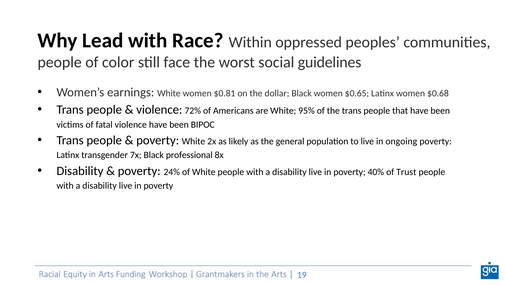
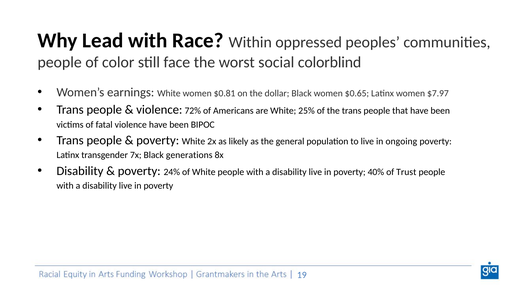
guidelines: guidelines -> colorblind
$0.68: $0.68 -> $7.97
95%: 95% -> 25%
professional: professional -> generations
